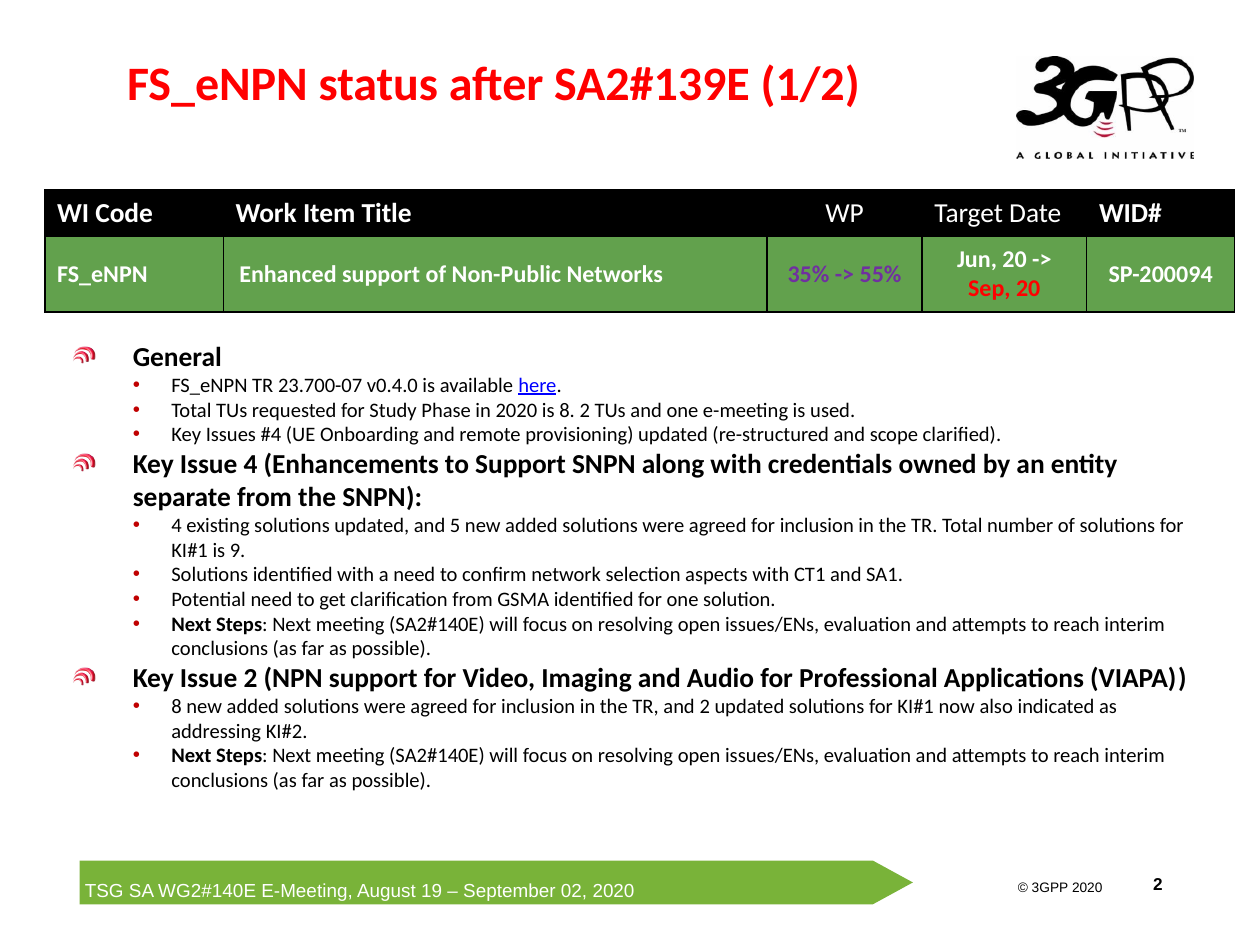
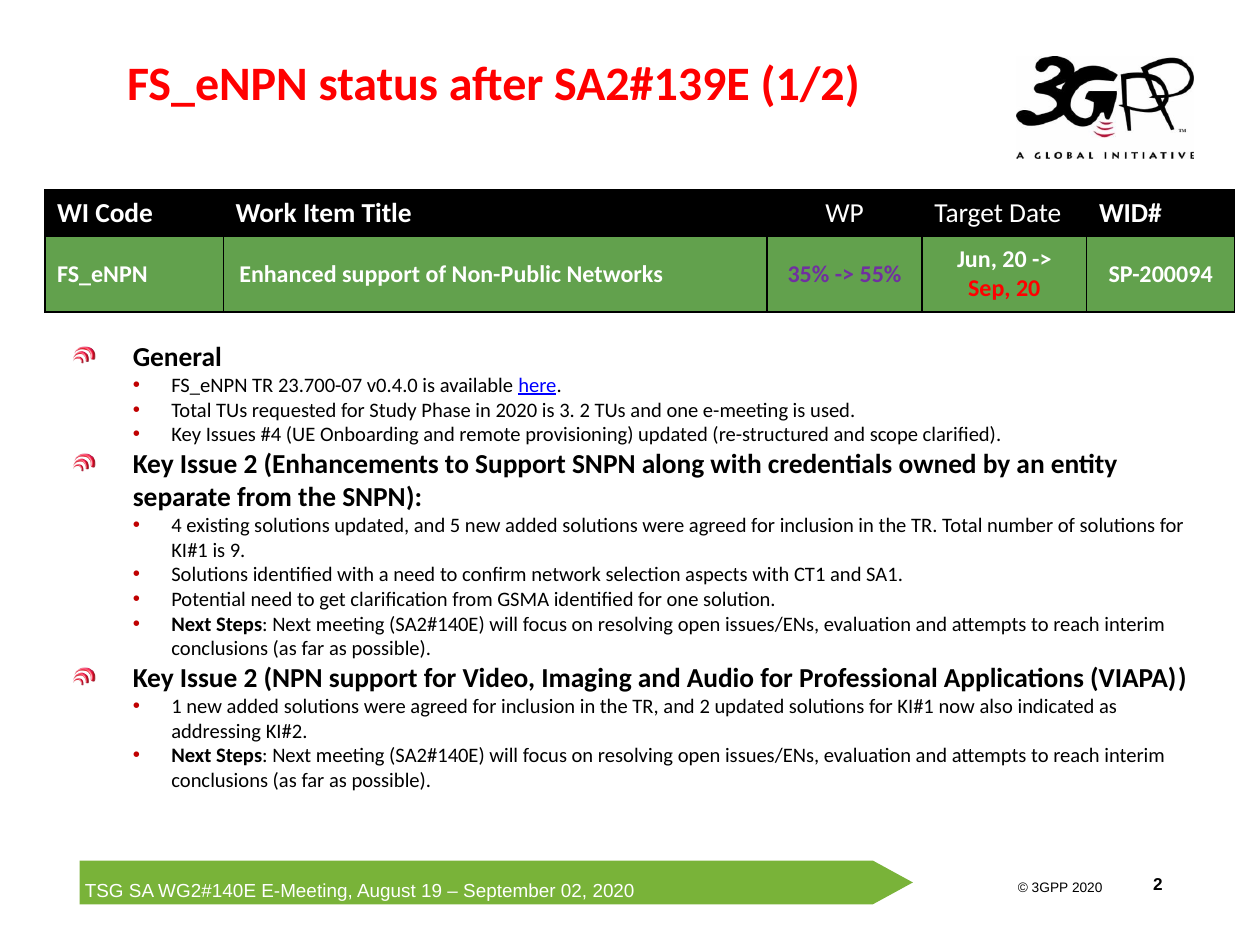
is 8: 8 -> 3
4 at (251, 465): 4 -> 2
8 at (177, 707): 8 -> 1
